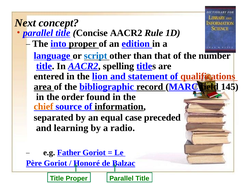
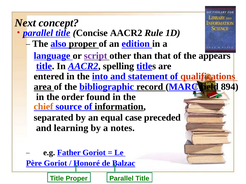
into: into -> also
script colour: blue -> purple
number: number -> appears
lion: lion -> into
145: 145 -> 894
radio: radio -> notes
